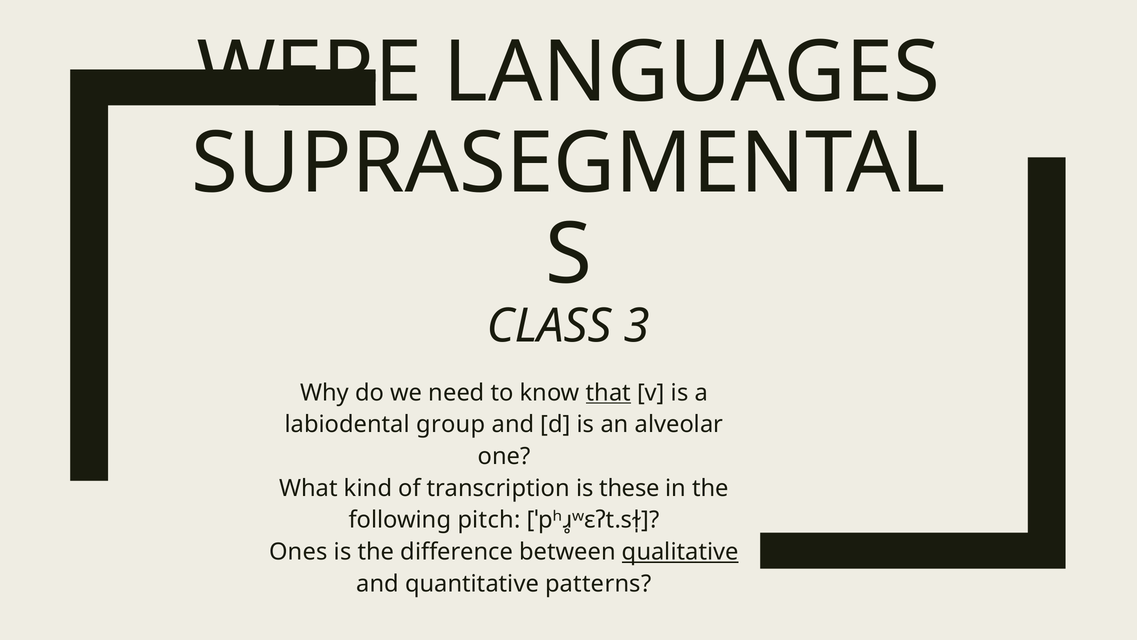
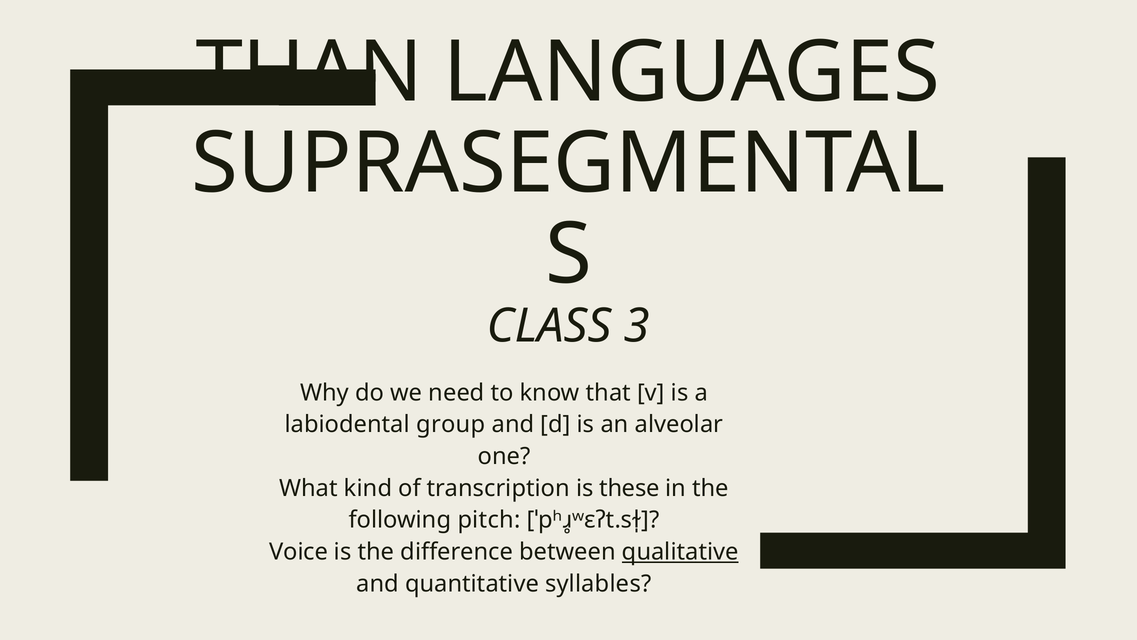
WERE: WERE -> THAN
that underline: present -> none
Ones: Ones -> Voice
patterns: patterns -> syllables
